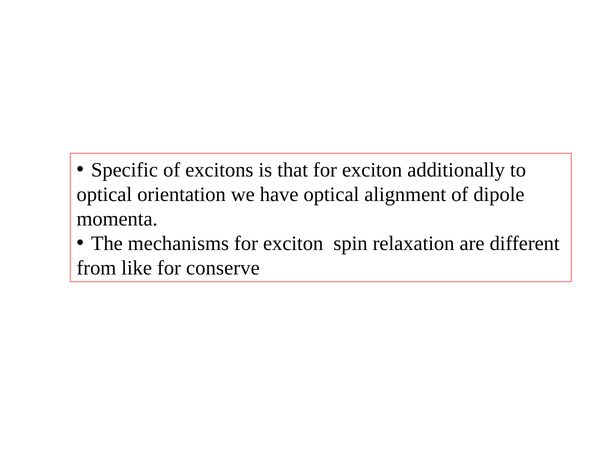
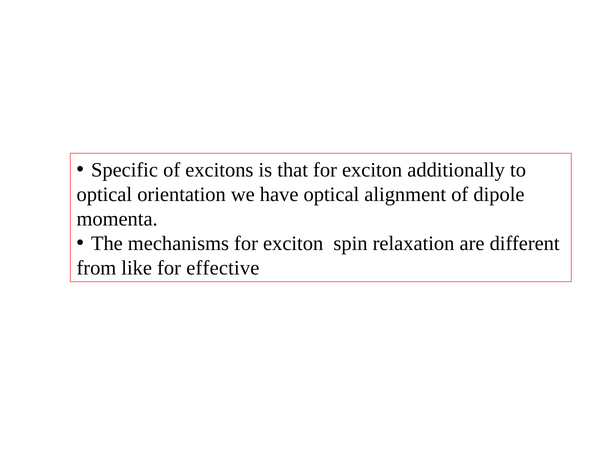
conserve: conserve -> effective
